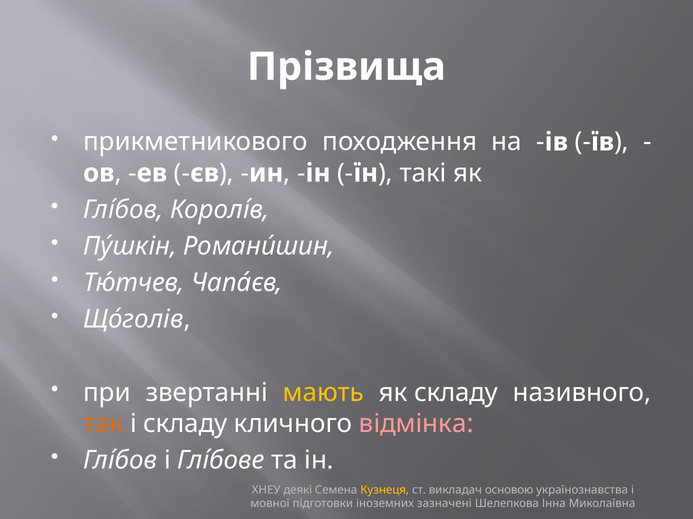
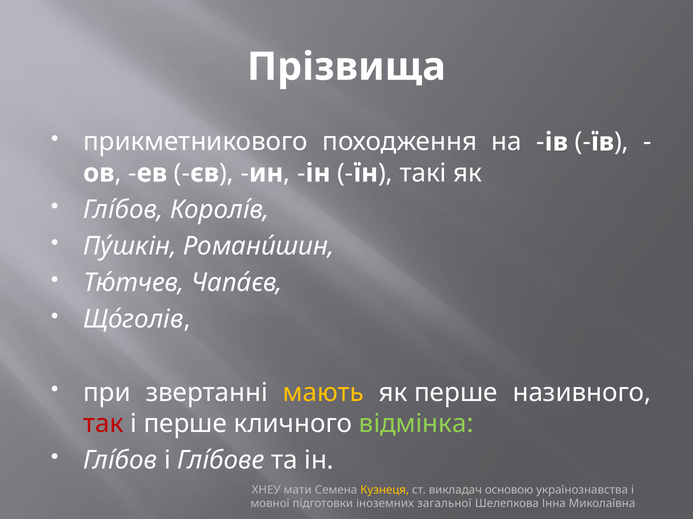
як складу: складу -> перше
так colour: orange -> red
і складу: складу -> перше
відмінка colour: pink -> light green
деякі: деякі -> мати
зазначені: зазначені -> загальної
